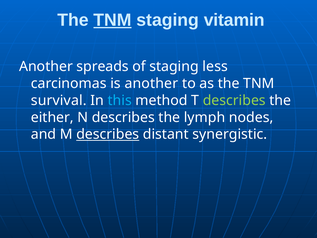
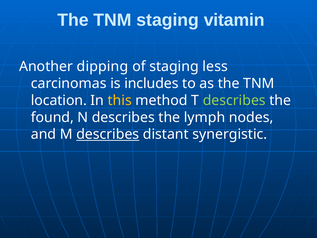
TNM at (112, 20) underline: present -> none
spreads: spreads -> dipping
is another: another -> includes
survival: survival -> location
this colour: light blue -> yellow
either: either -> found
